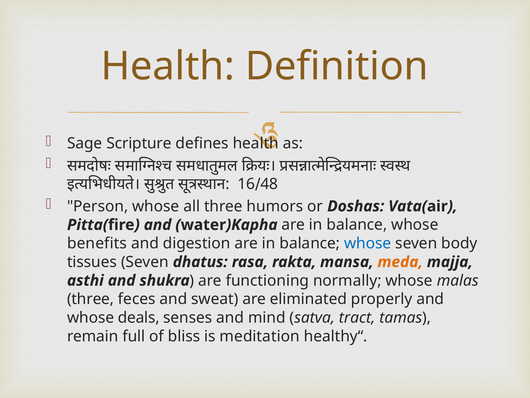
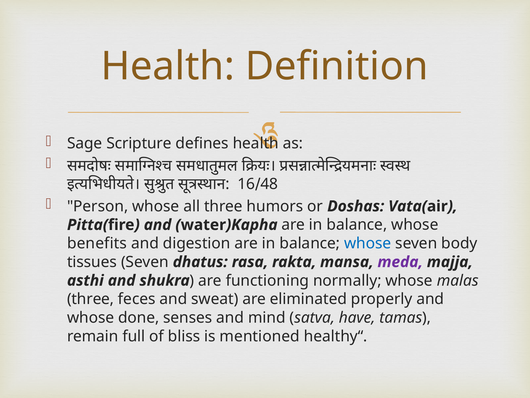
meda colour: orange -> purple
deals: deals -> done
tract: tract -> have
meditation: meditation -> mentioned
